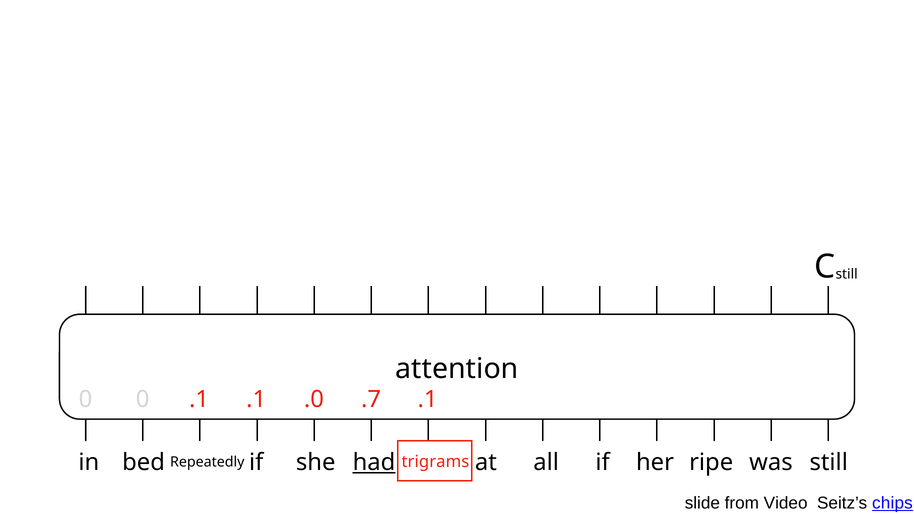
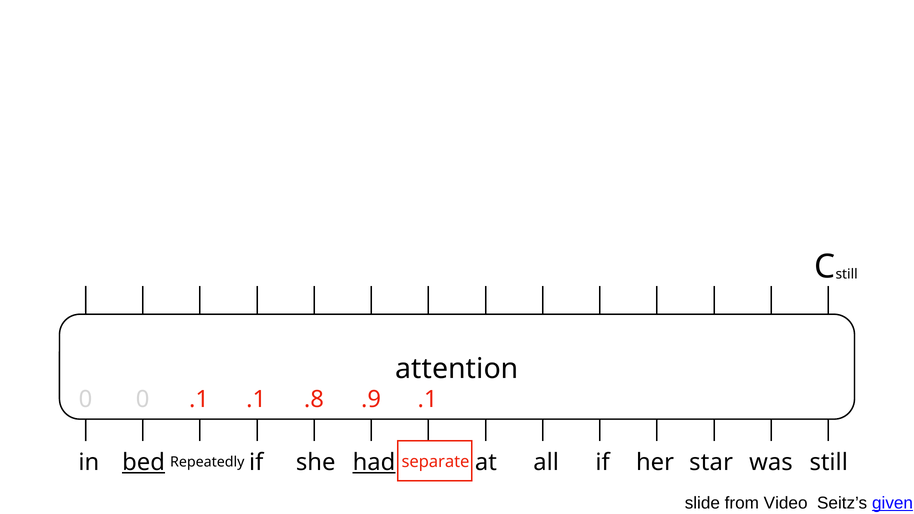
.0: .0 -> .8
.7: .7 -> .9
bed underline: none -> present
ripe: ripe -> star
trigrams: trigrams -> separate
chips: chips -> given
